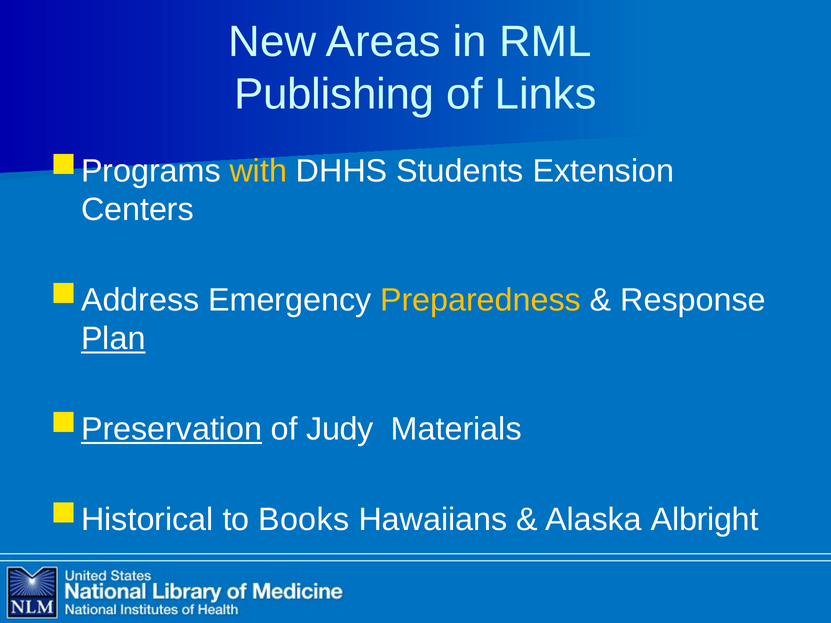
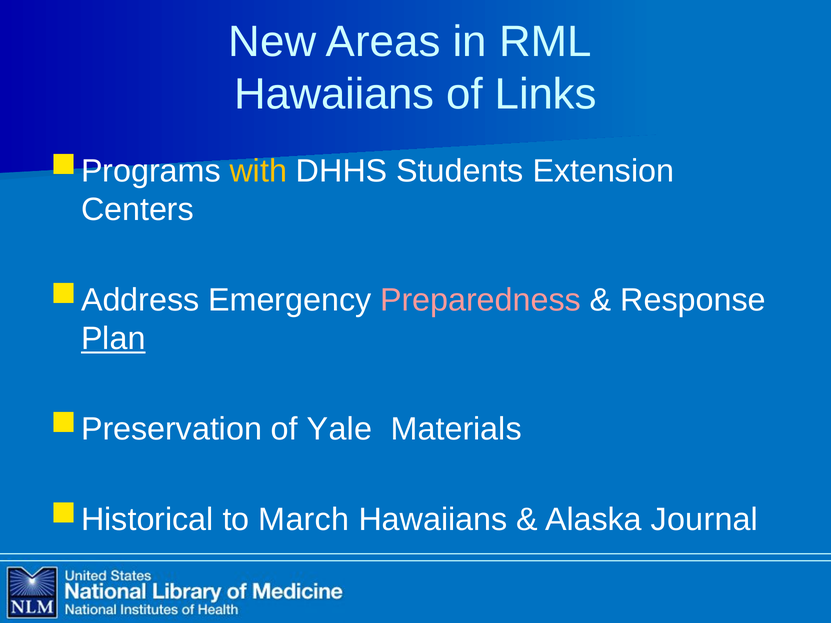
Publishing at (334, 95): Publishing -> Hawaiians
Preparedness colour: yellow -> pink
Preservation underline: present -> none
Judy: Judy -> Yale
Books: Books -> March
Albright: Albright -> Journal
